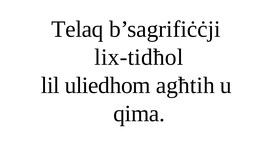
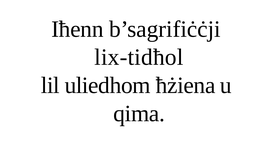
Telaq: Telaq -> Iħenn
agħtih: agħtih -> ħżiena
